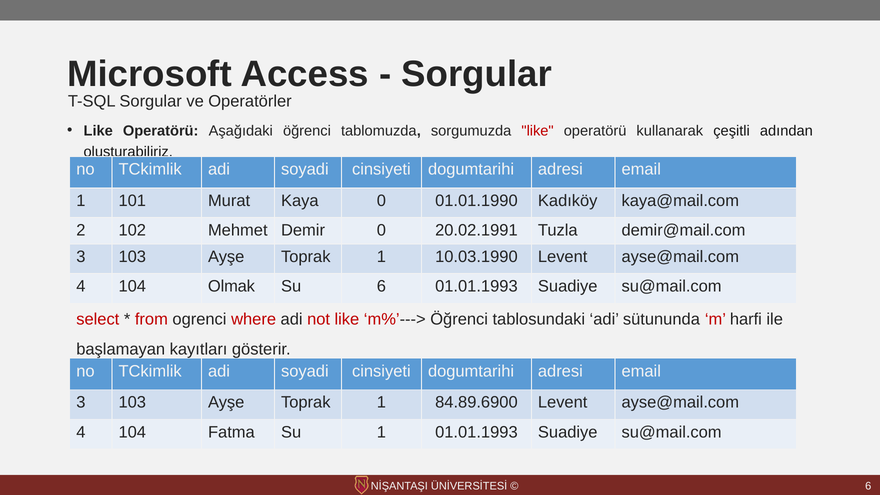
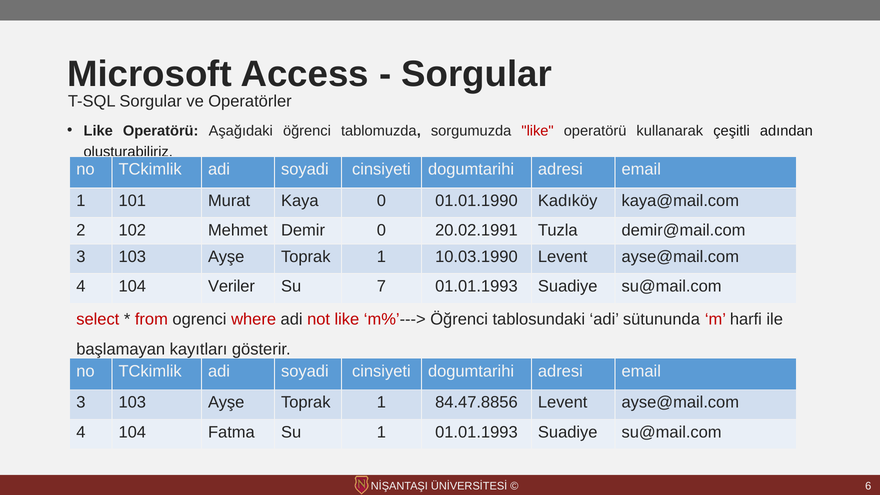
Olmak: Olmak -> Veriler
Su 6: 6 -> 7
84.89.6900: 84.89.6900 -> 84.47.8856
